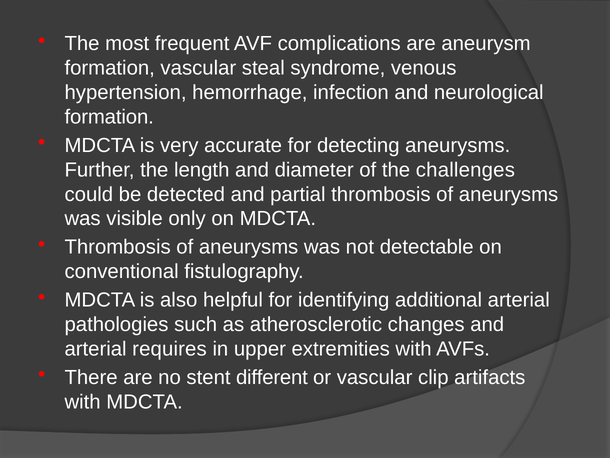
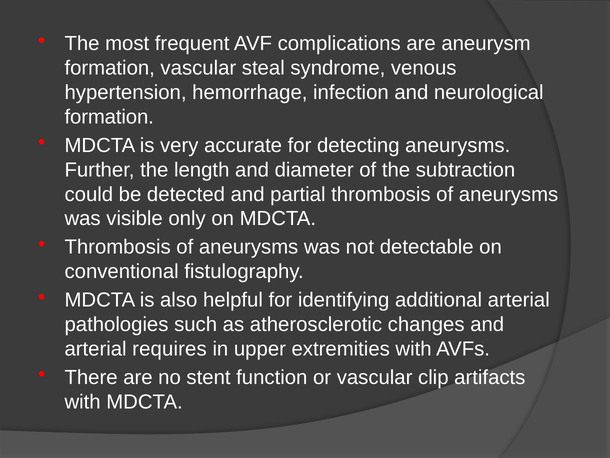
challenges: challenges -> subtraction
different: different -> function
